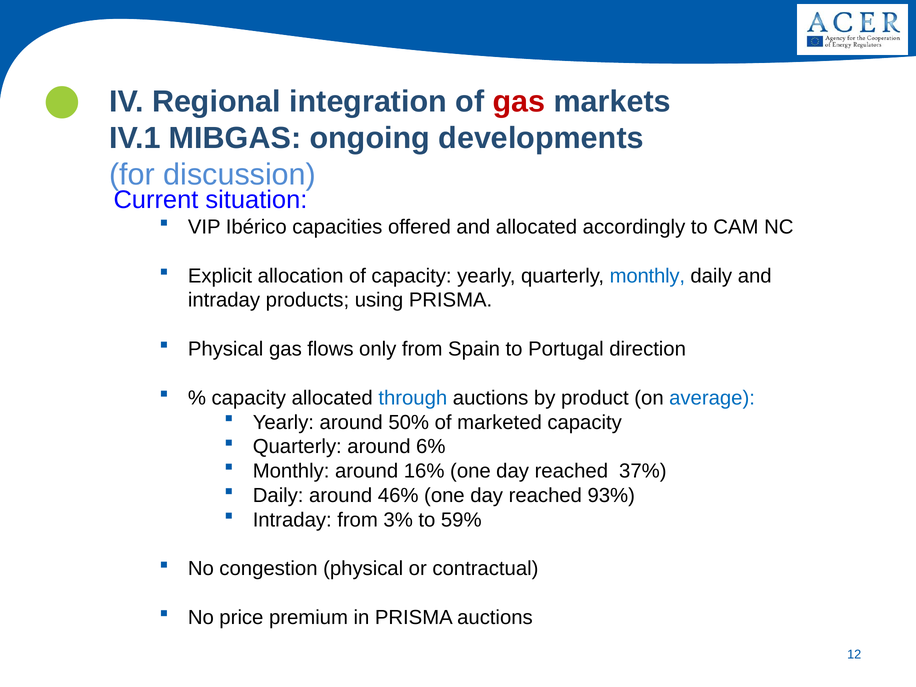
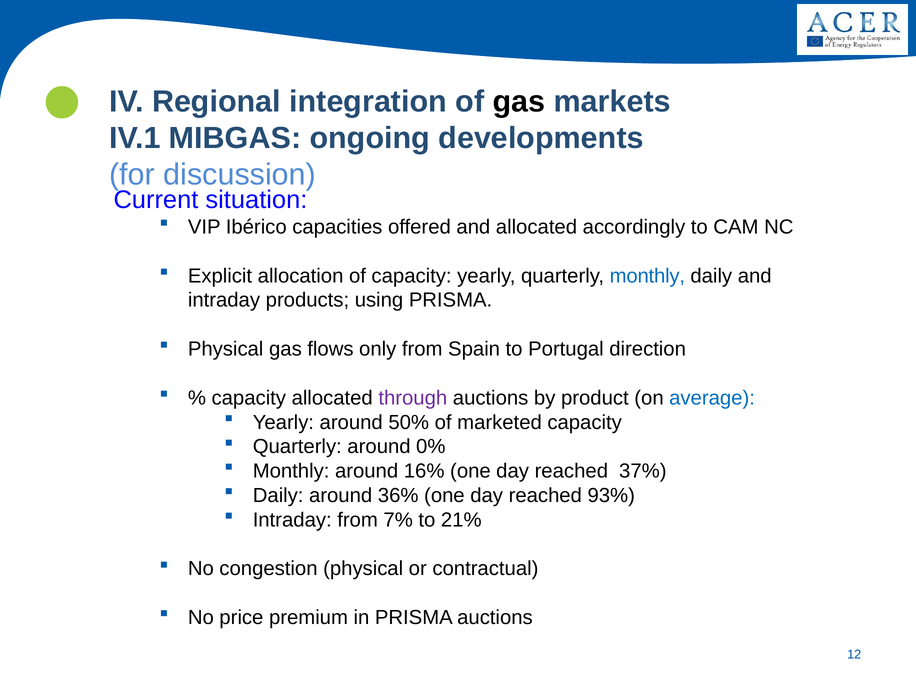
gas at (519, 102) colour: red -> black
through colour: blue -> purple
6%: 6% -> 0%
46%: 46% -> 36%
3%: 3% -> 7%
59%: 59% -> 21%
